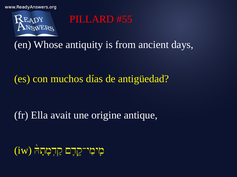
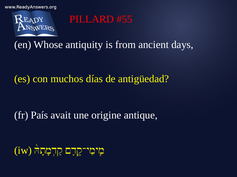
Ella: Ella -> País
